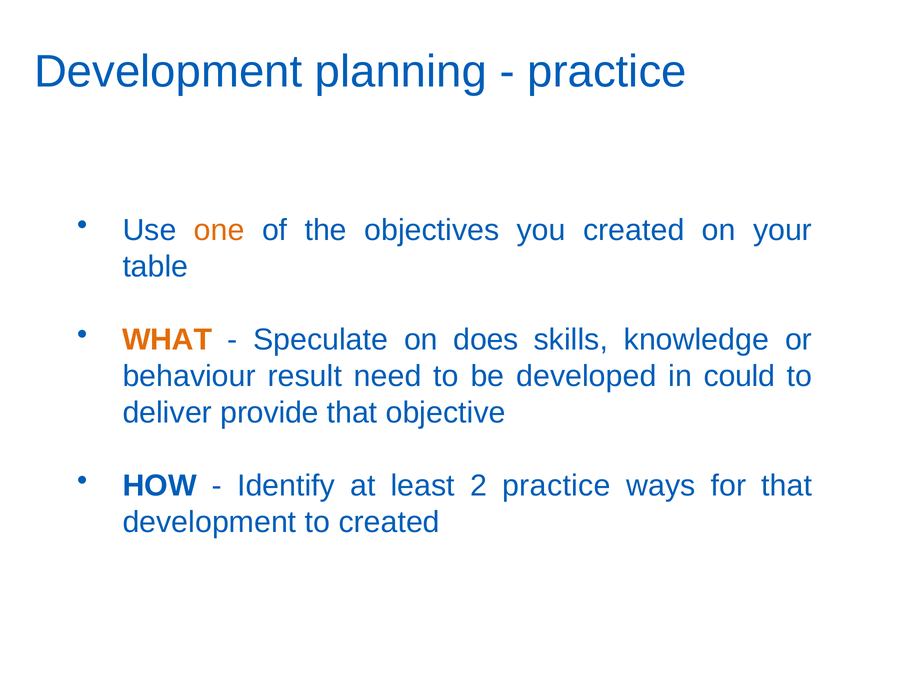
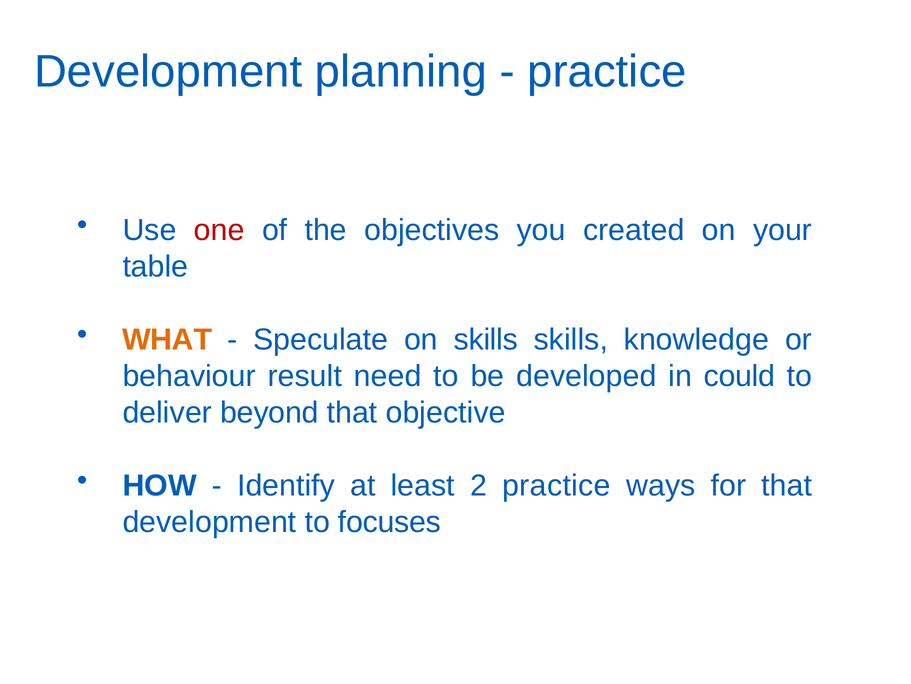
one colour: orange -> red
on does: does -> skills
provide: provide -> beyond
to created: created -> focuses
